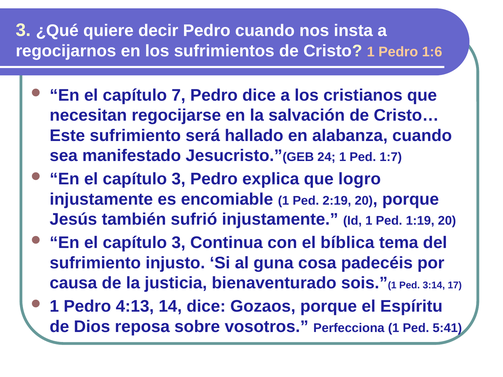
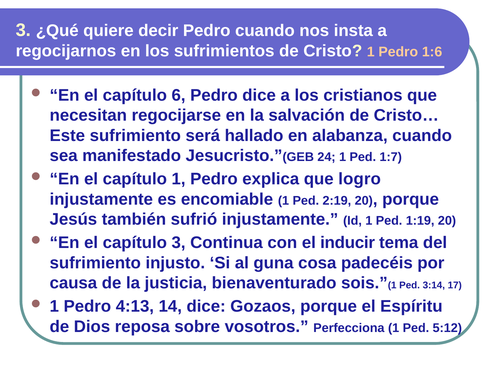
7: 7 -> 6
3 at (179, 179): 3 -> 1
bíblica: bíblica -> inducir
5:41: 5:41 -> 5:12
